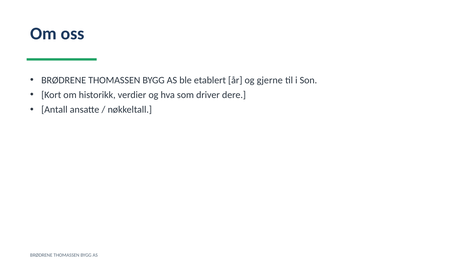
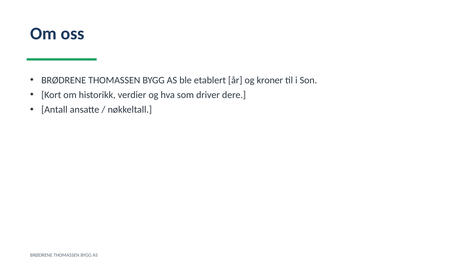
gjerne: gjerne -> kroner
